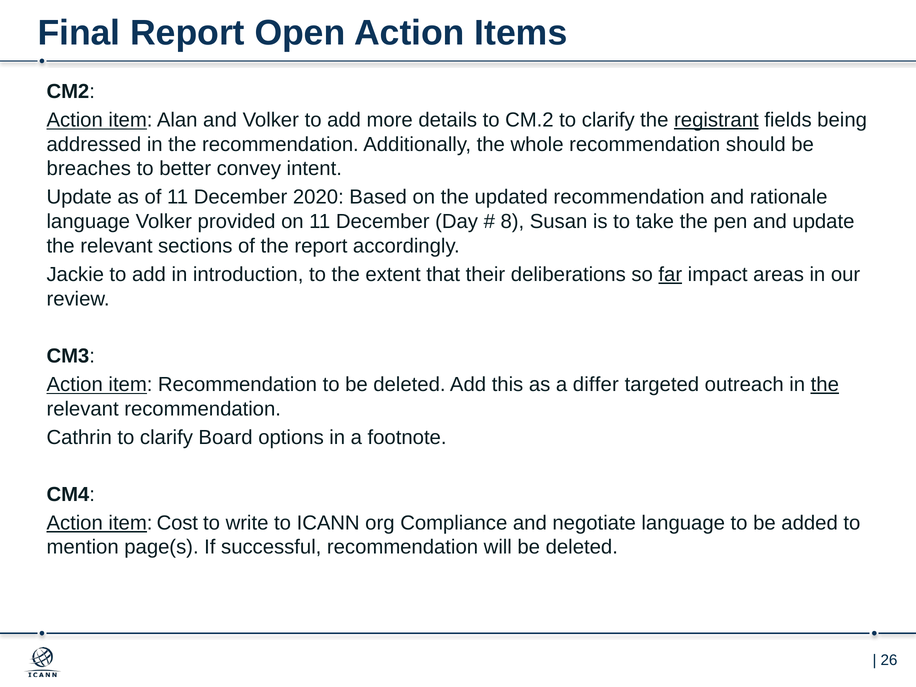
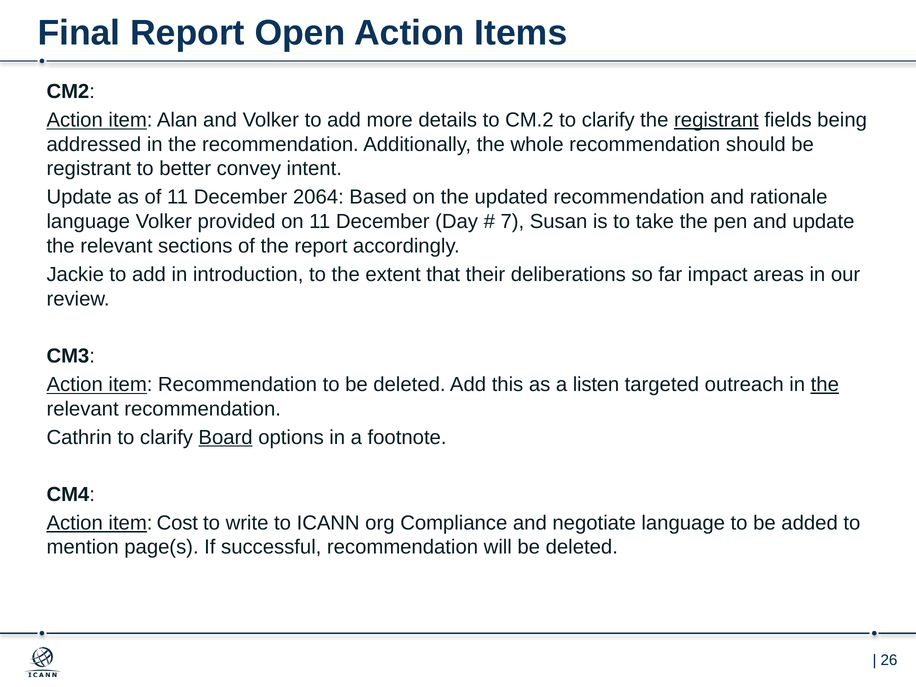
breaches at (89, 169): breaches -> registrant
2020: 2020 -> 2064
8: 8 -> 7
far underline: present -> none
differ: differ -> listen
Board underline: none -> present
